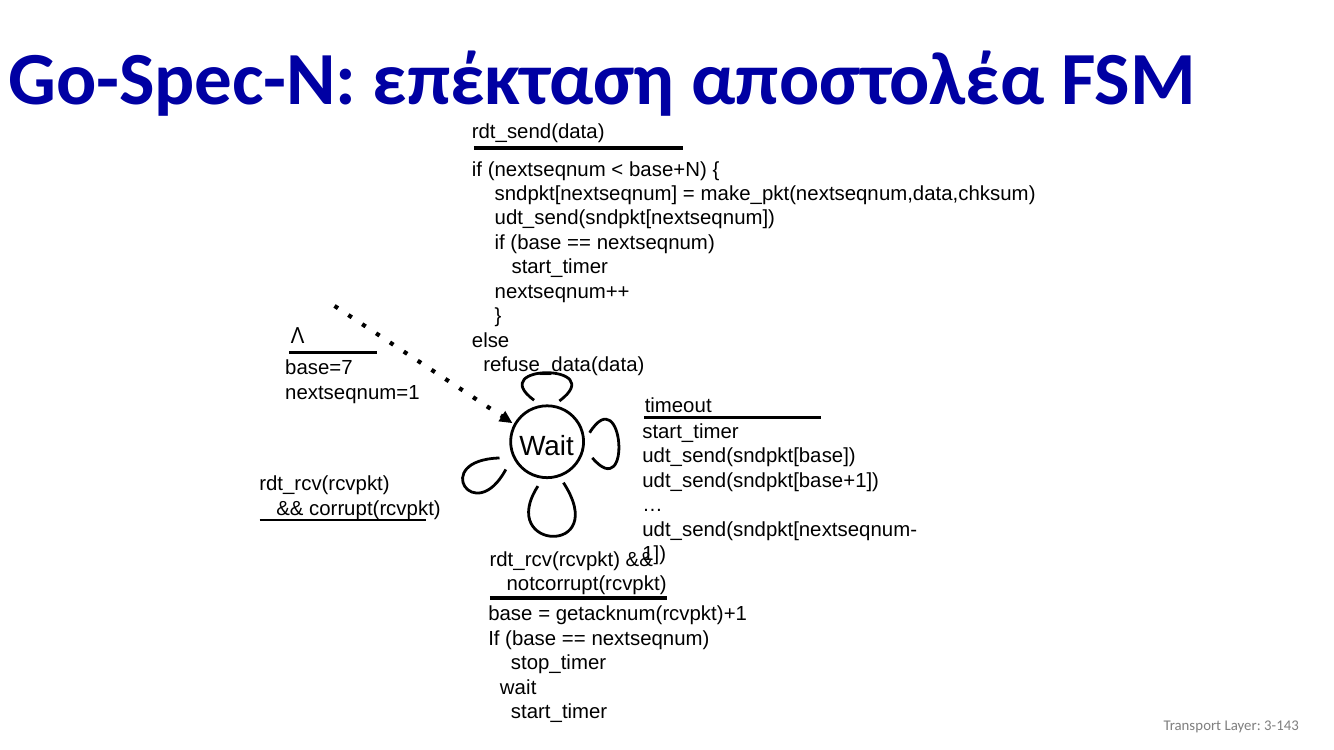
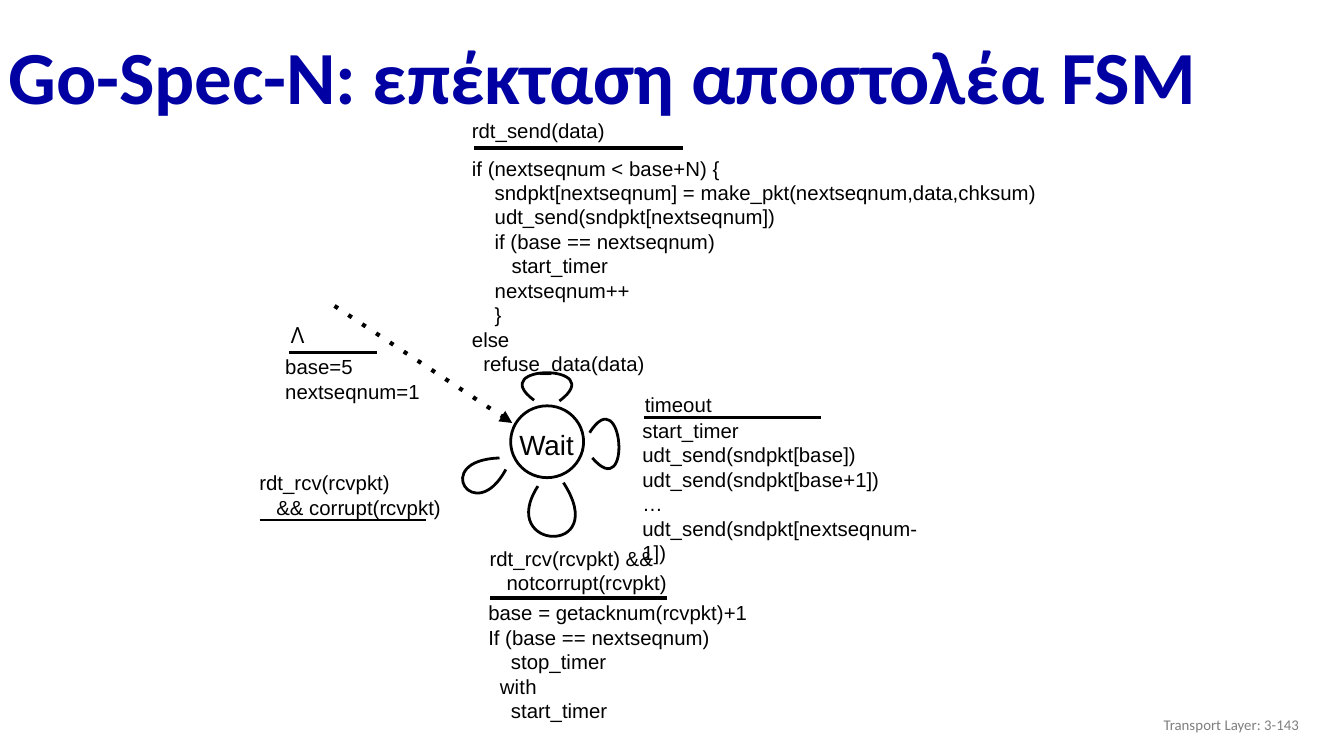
base=7: base=7 -> base=5
wait at (518, 688): wait -> with
